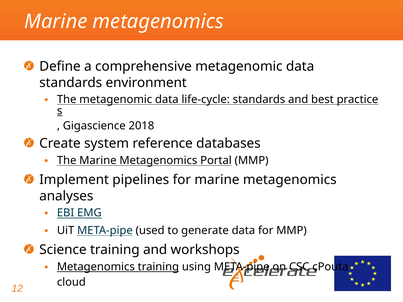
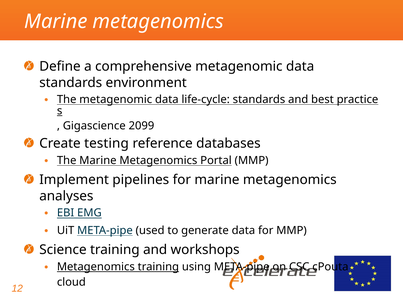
2018: 2018 -> 2099
system: system -> testing
